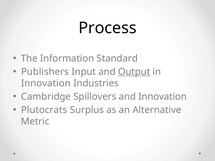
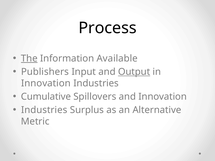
The underline: none -> present
Standard: Standard -> Available
Cambridge: Cambridge -> Cumulative
Plutocrats at (44, 110): Plutocrats -> Industries
